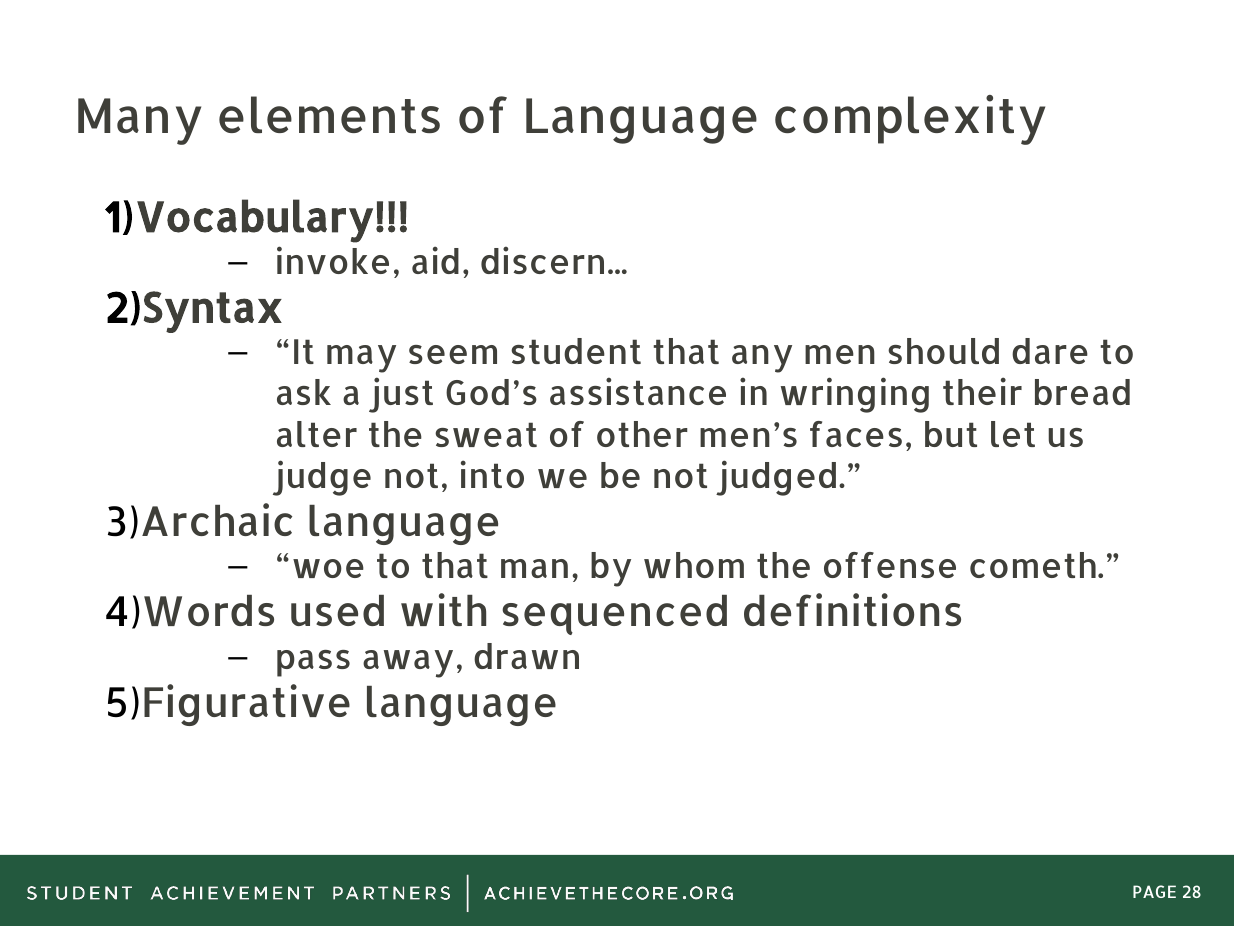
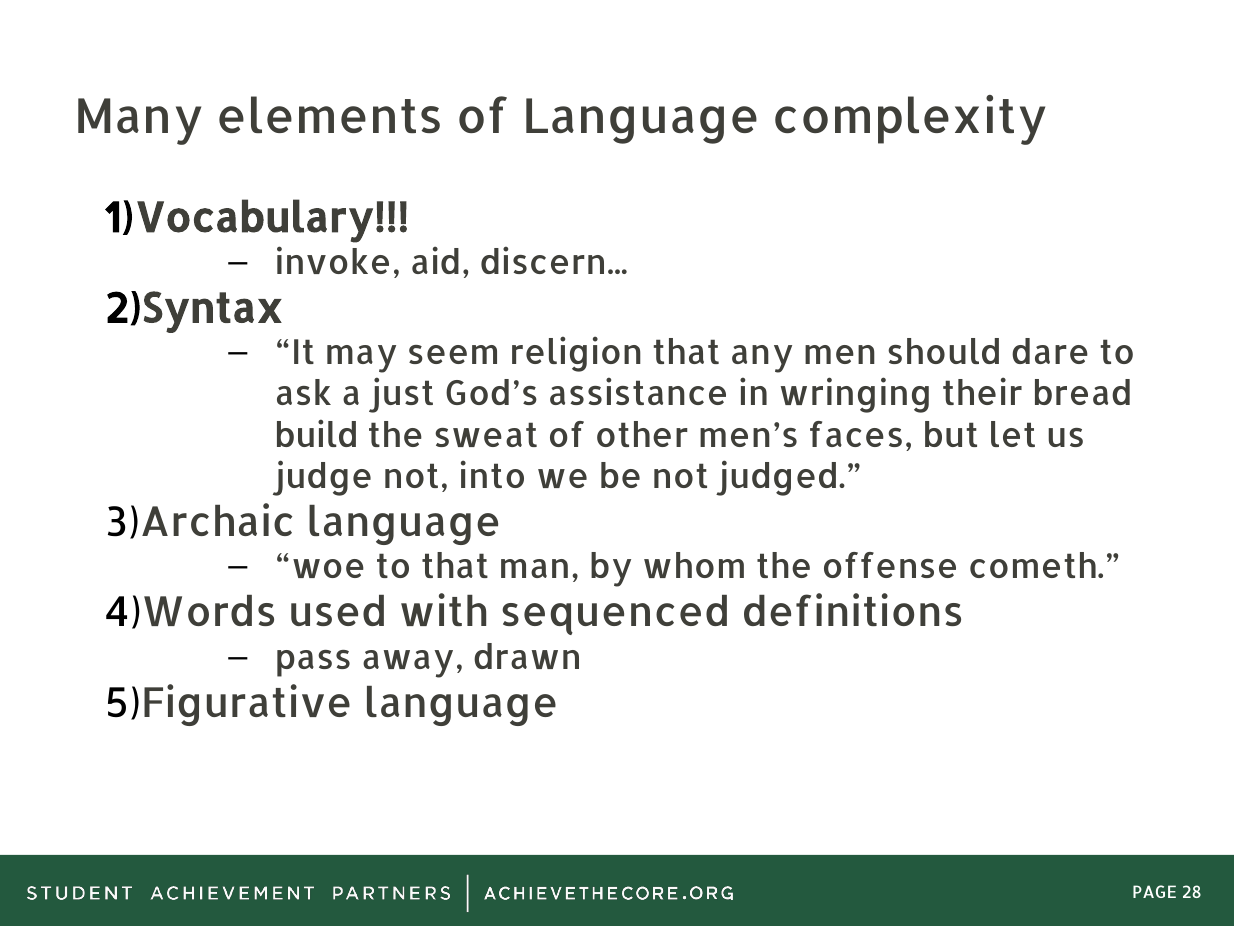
student: student -> religion
alter: alter -> build
